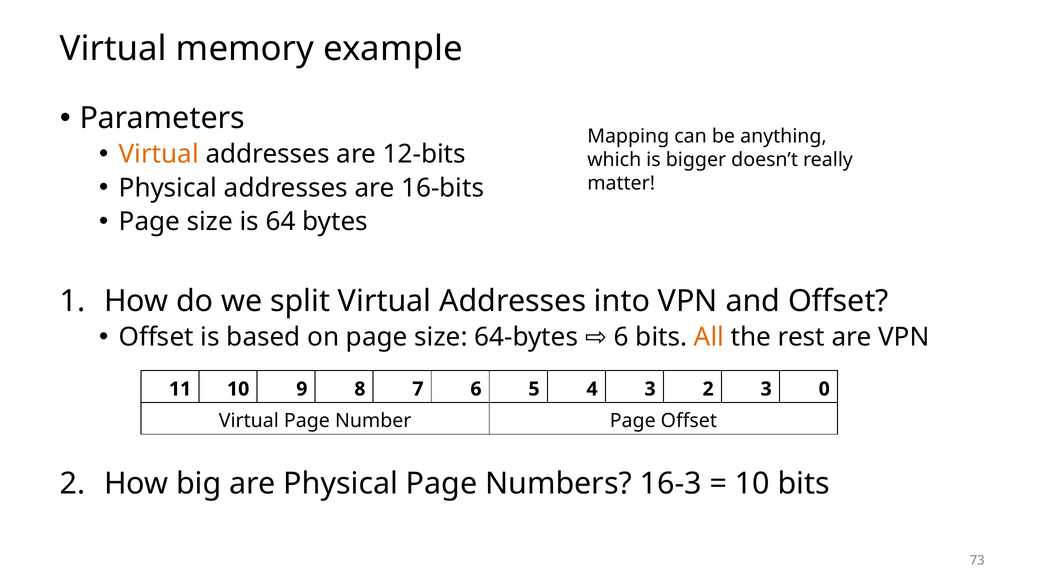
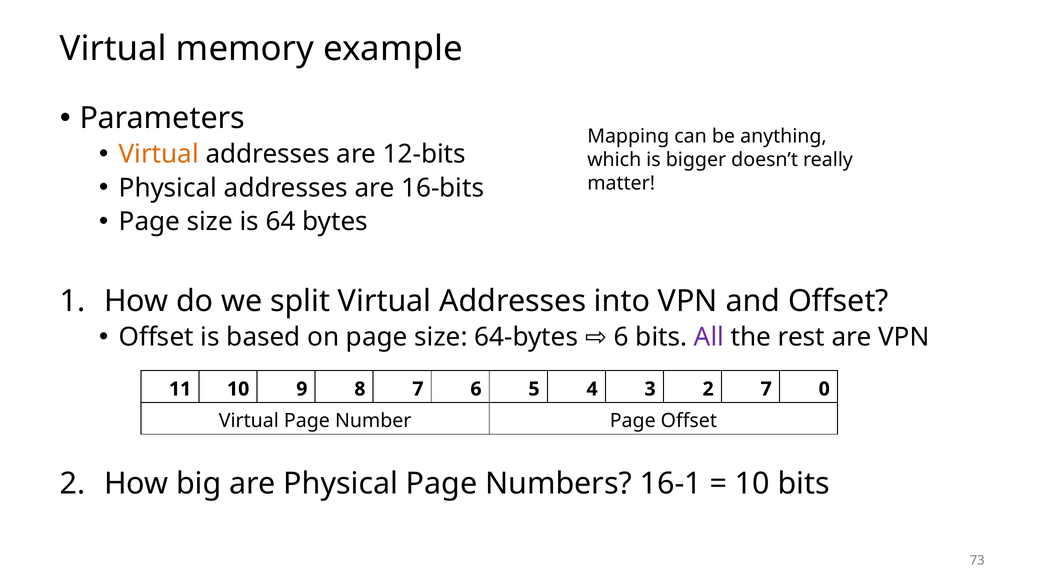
All colour: orange -> purple
2 3: 3 -> 7
16-3: 16-3 -> 16-1
